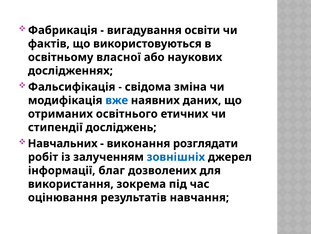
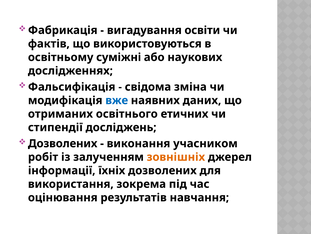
власної: власної -> суміжні
Навчальних at (63, 143): Навчальних -> Дозволених
розглядати: розглядати -> учасником
зовнішніх colour: blue -> orange
благ: благ -> їхніх
